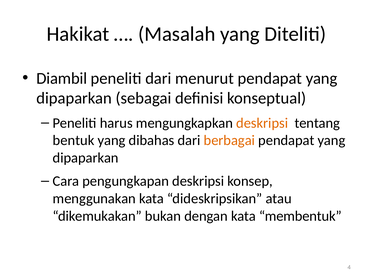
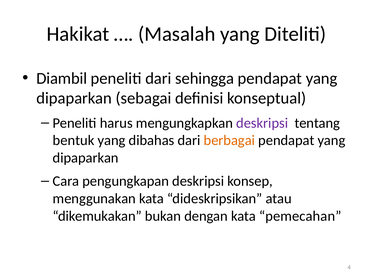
menurut: menurut -> sehingga
deskripsi at (262, 123) colour: orange -> purple
membentuk: membentuk -> pemecahan
